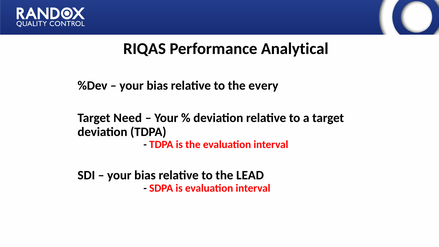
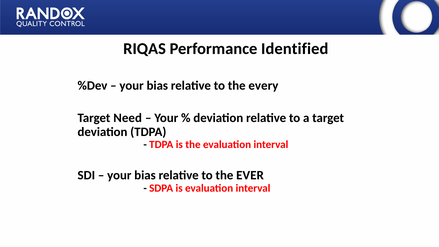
Analytical: Analytical -> Identified
LEAD: LEAD -> EVER
